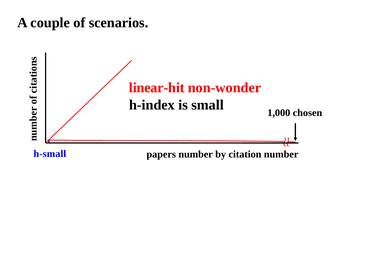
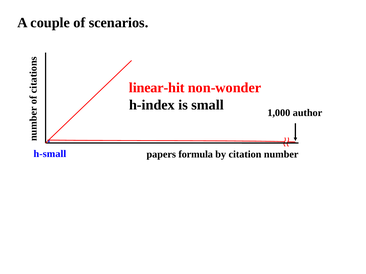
chosen: chosen -> author
papers number: number -> formula
